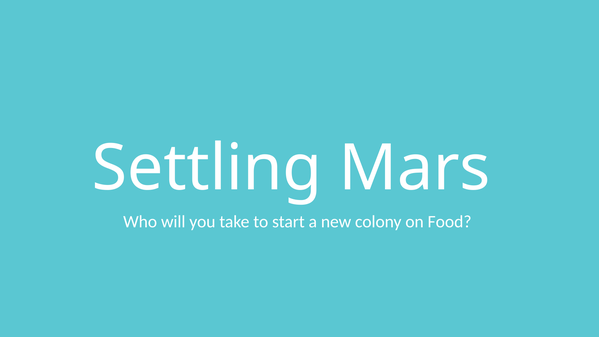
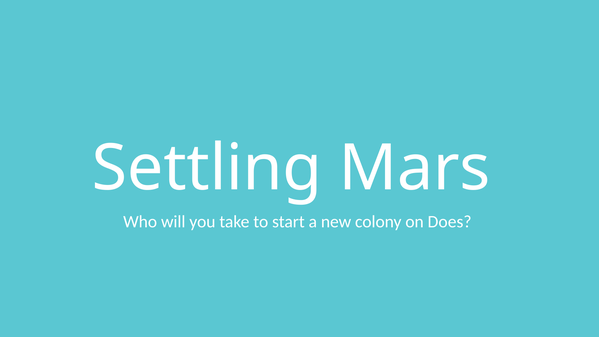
Food: Food -> Does
